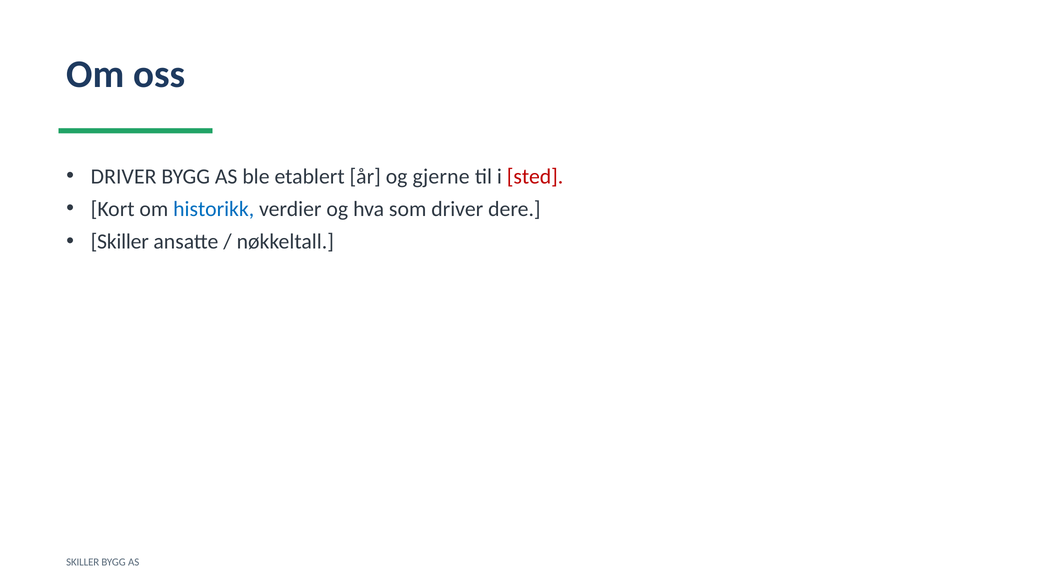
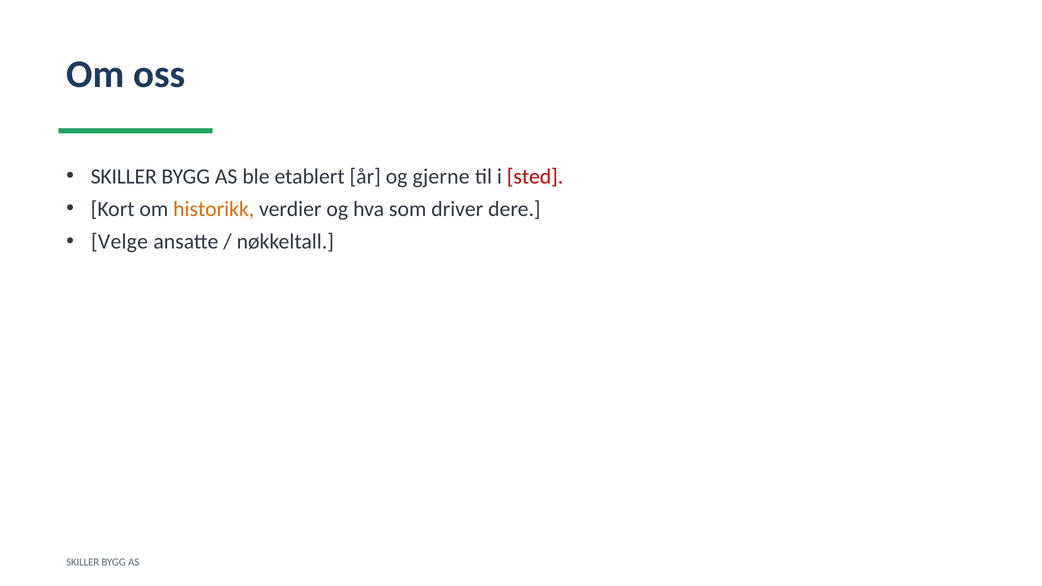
DRIVER at (124, 176): DRIVER -> SKILLER
historikk colour: blue -> orange
Skiller at (120, 242): Skiller -> Velge
